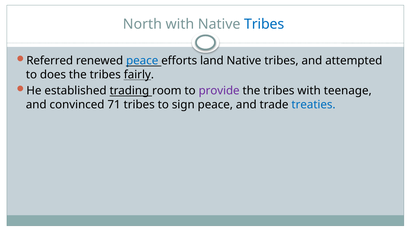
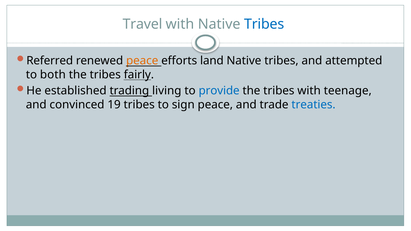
North: North -> Travel
peace at (142, 61) colour: blue -> orange
does: does -> both
room: room -> living
provide colour: purple -> blue
71: 71 -> 19
